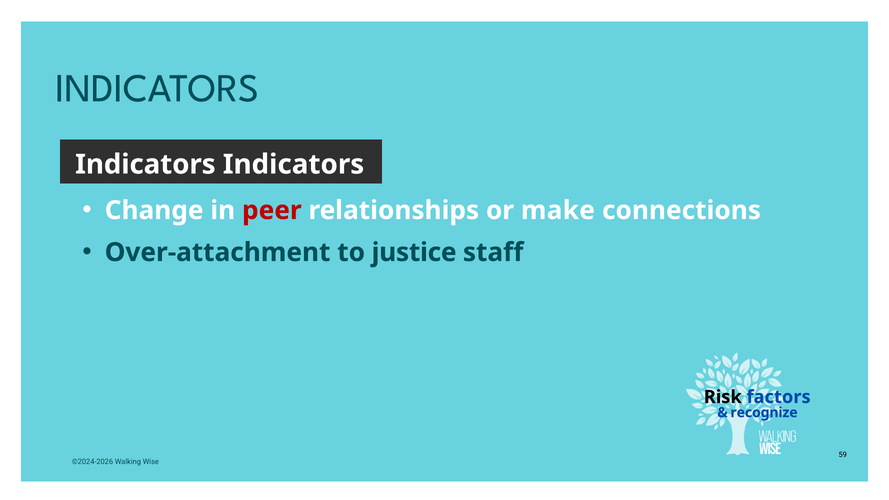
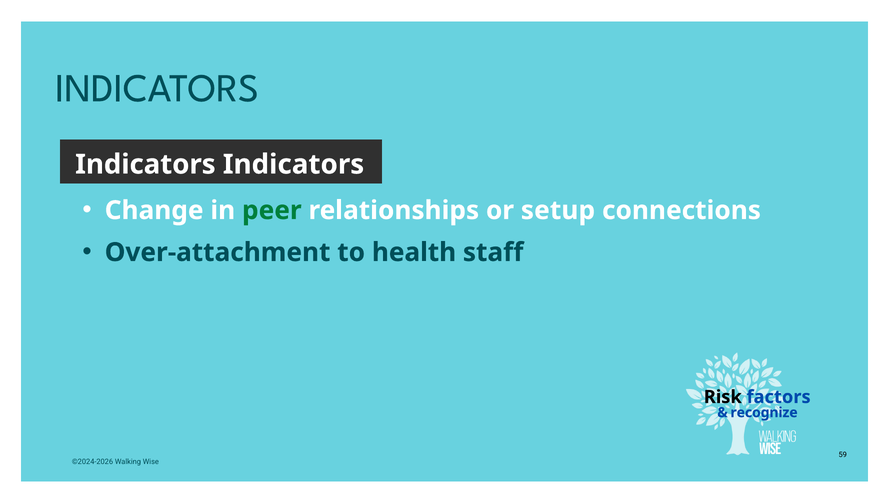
peer colour: red -> green
make: make -> setup
justice: justice -> health
